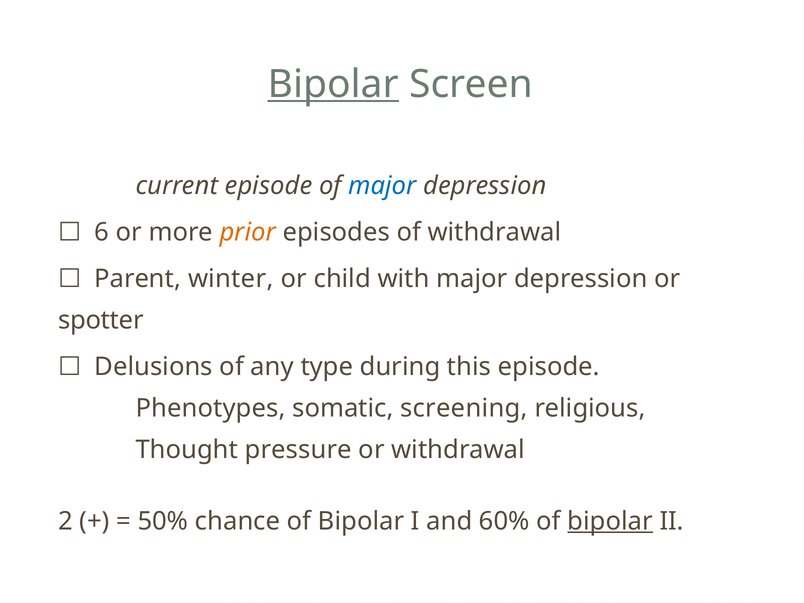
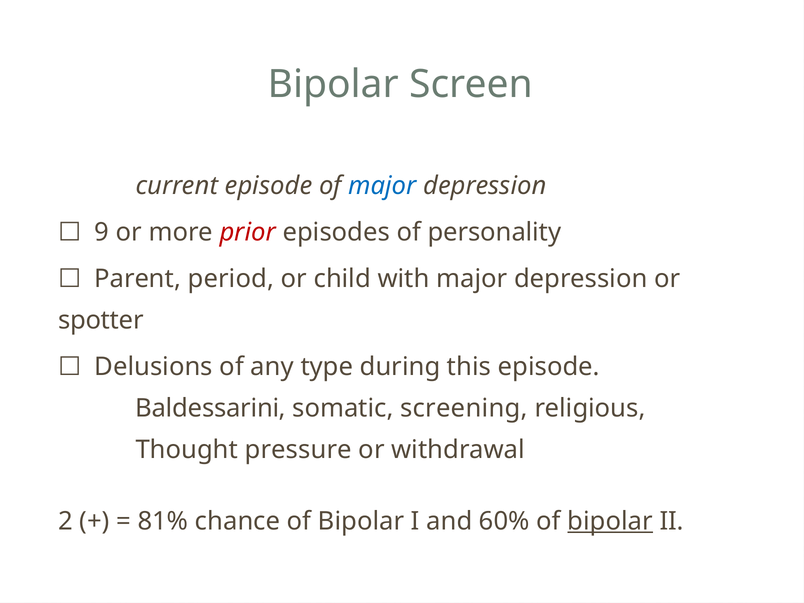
Bipolar at (333, 84) underline: present -> none
6: 6 -> 9
prior colour: orange -> red
of withdrawal: withdrawal -> personality
winter: winter -> period
Phenotypes: Phenotypes -> Baldessarini
50%: 50% -> 81%
